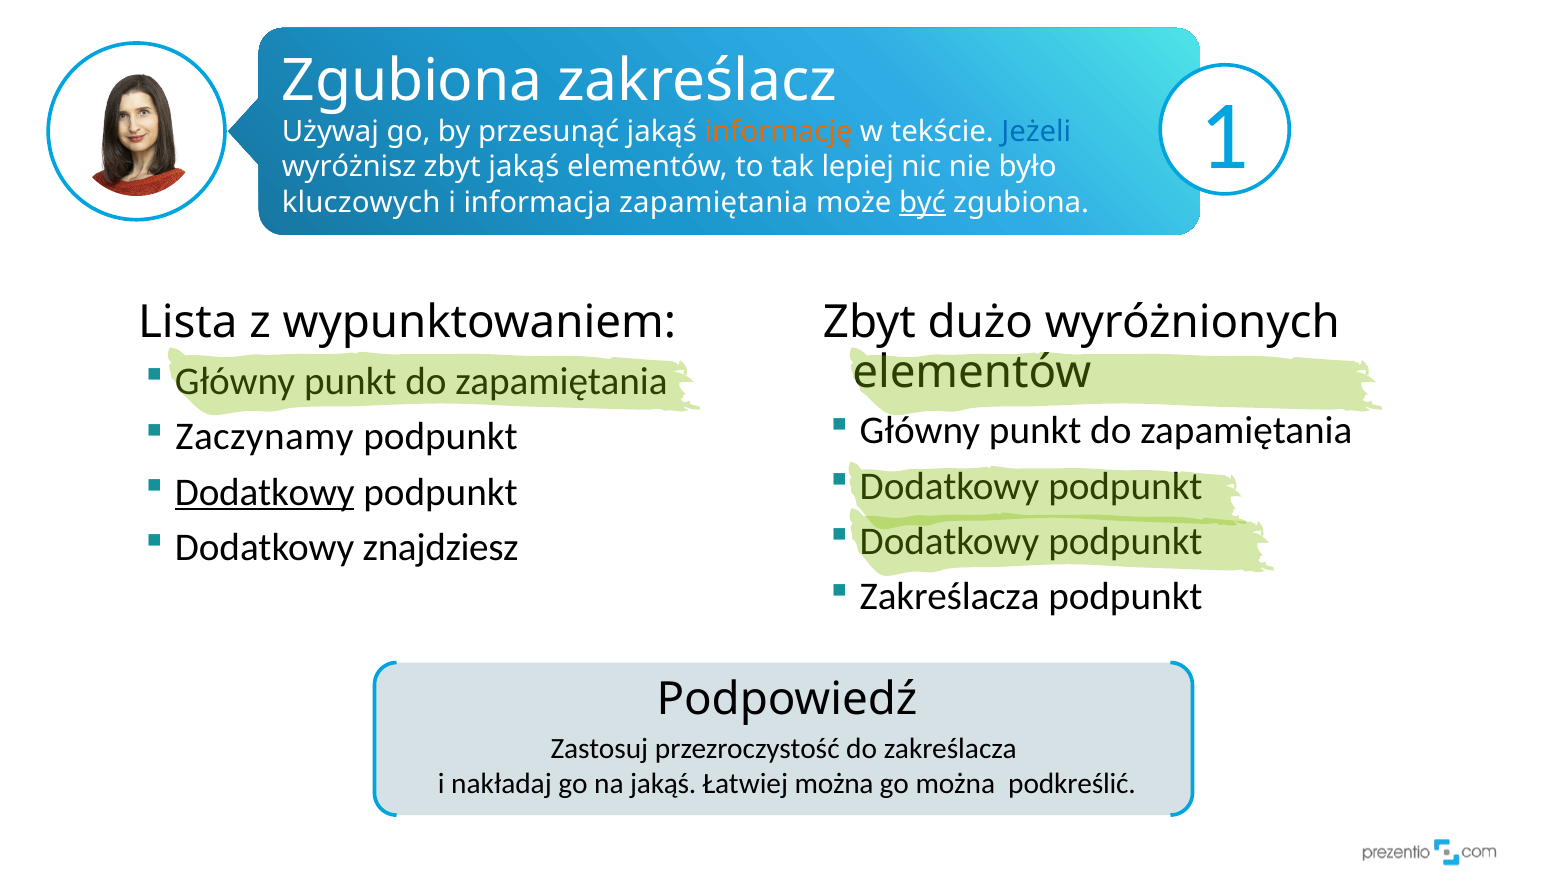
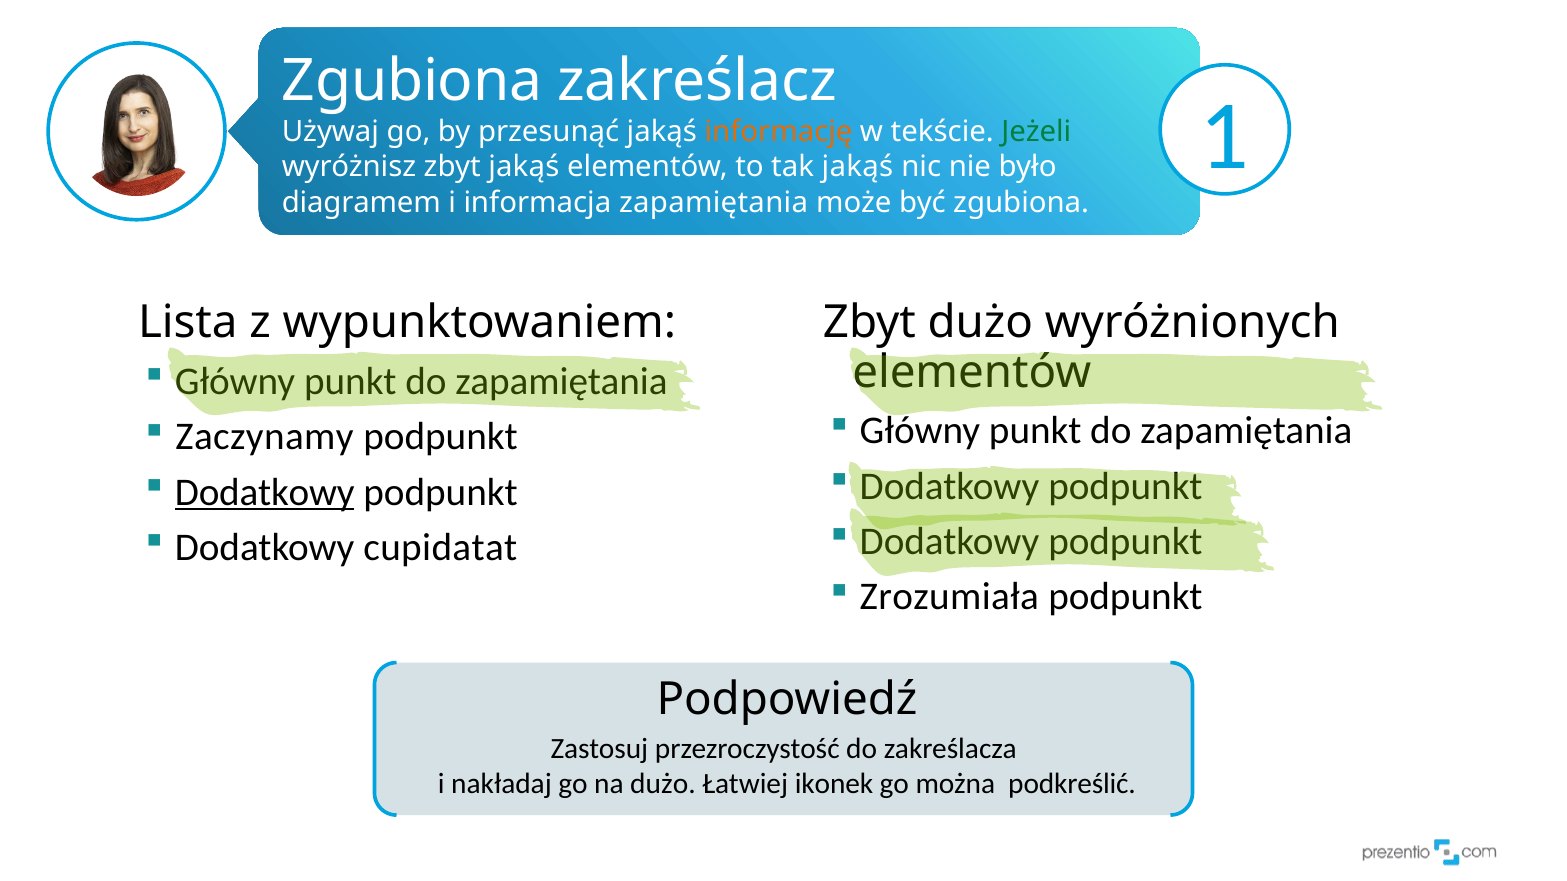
Jeżeli colour: blue -> green
tak lepiej: lepiej -> jakąś
kluczowych: kluczowych -> diagramem
być underline: present -> none
znajdziesz: znajdziesz -> cupidatat
Zakreślacza at (950, 597): Zakreślacza -> Zrozumiała
na jakąś: jakąś -> dużo
Łatwiej można: można -> ikonek
